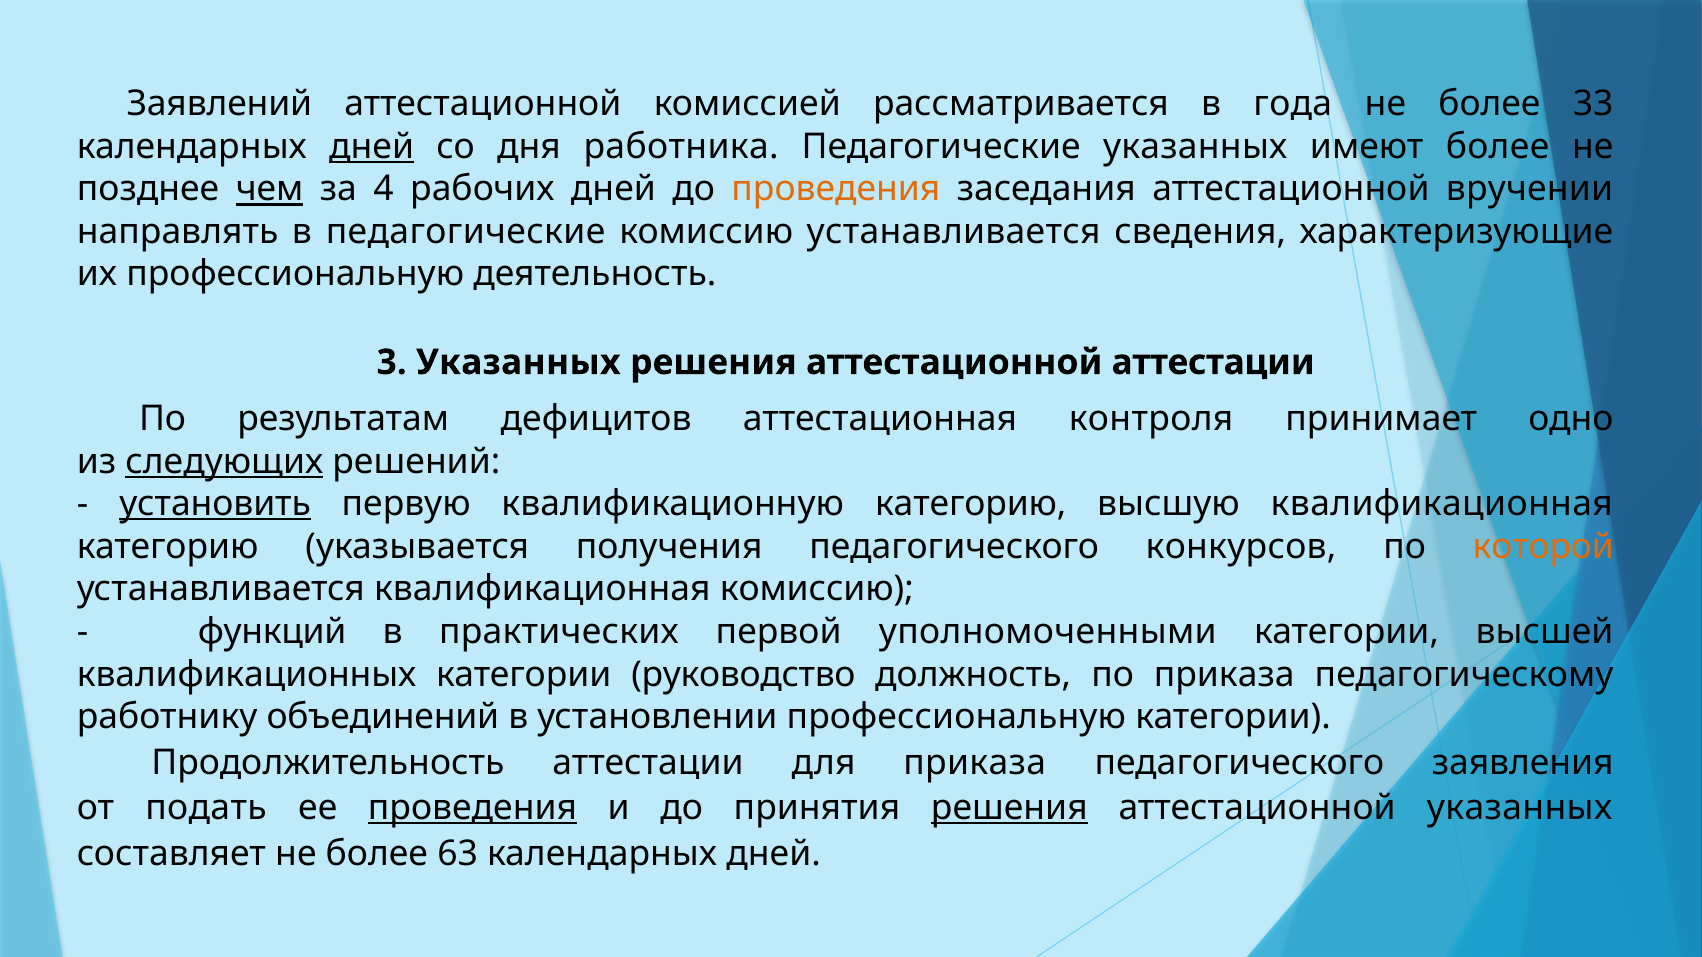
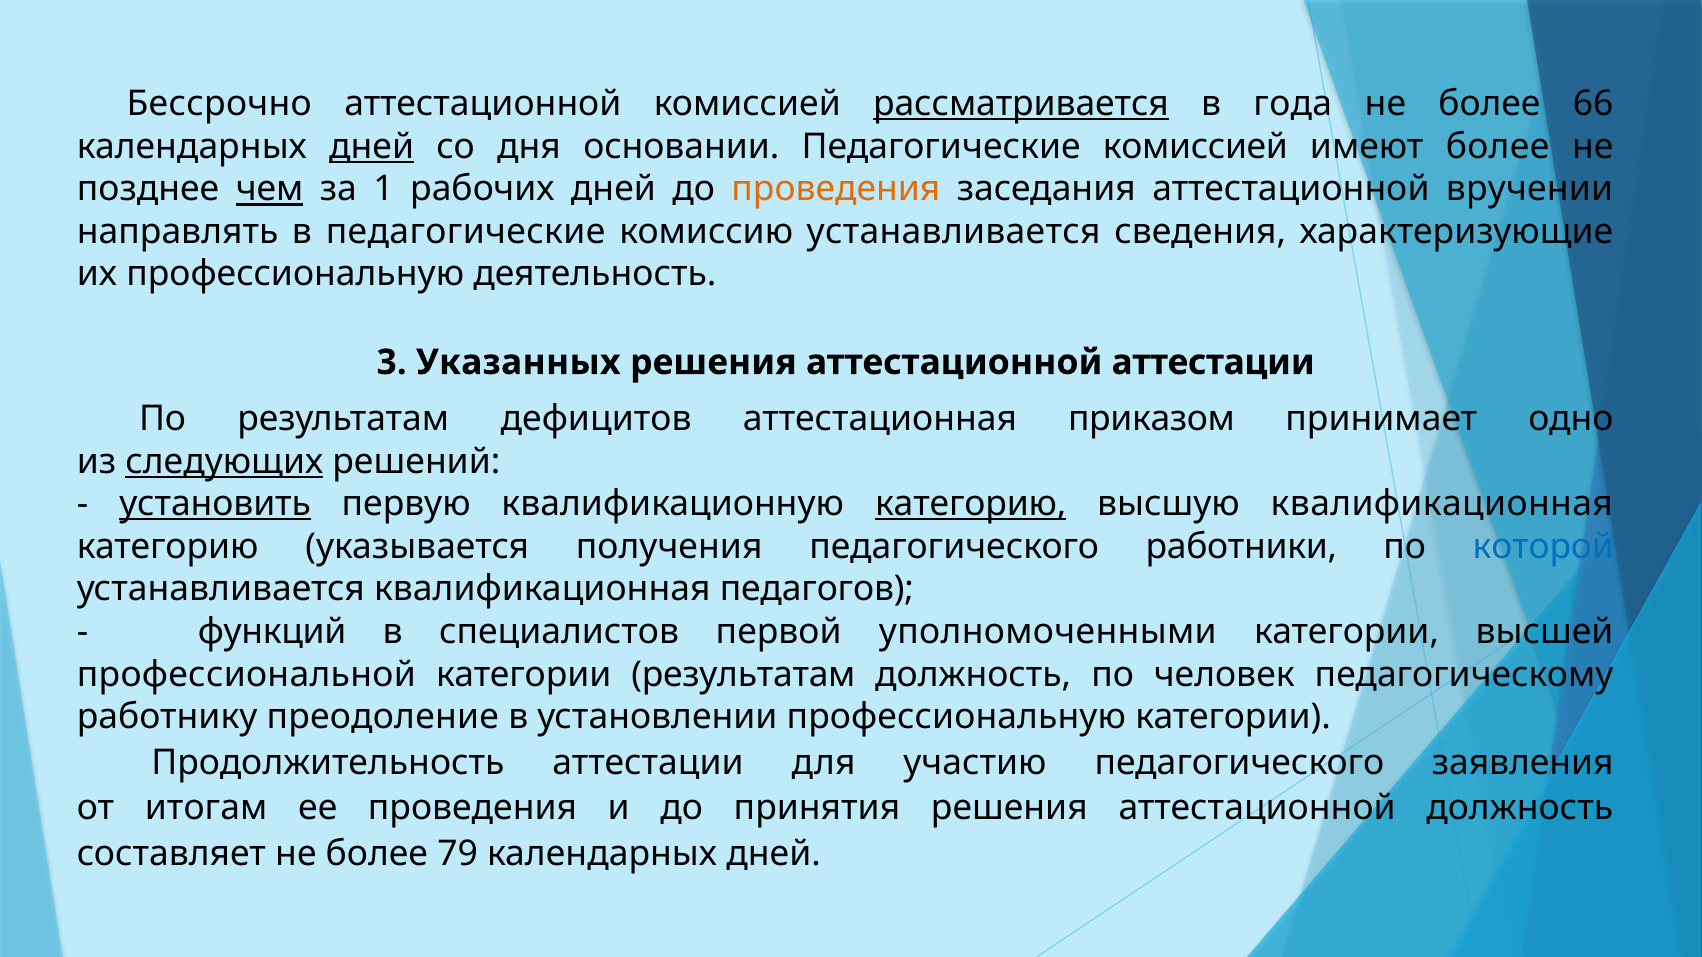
Заявлений: Заявлений -> Бессрочно
рассматривается underline: none -> present
33: 33 -> 66
работника: работника -> основании
Педагогические указанных: указанных -> комиссией
4: 4 -> 1
контроля: контроля -> приказом
категорию at (971, 504) underline: none -> present
конкурсов: конкурсов -> работники
которой colour: orange -> blue
квалификационная комиссию: комиссию -> педагогов
практических: практических -> специалистов
квалификационных: квалификационных -> профессиональной
категории руководство: руководство -> результатам
по приказа: приказа -> человек
объединений: объединений -> преодоление
для приказа: приказа -> участию
подать: подать -> итогам
проведения at (472, 808) underline: present -> none
решения at (1009, 808) underline: present -> none
аттестационной указанных: указанных -> должность
63: 63 -> 79
